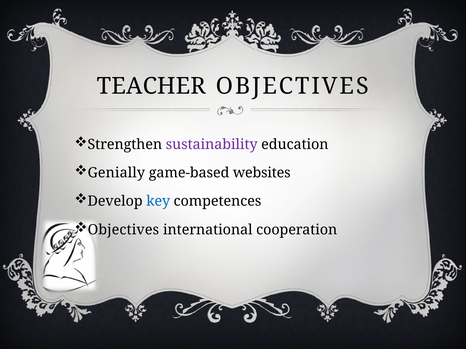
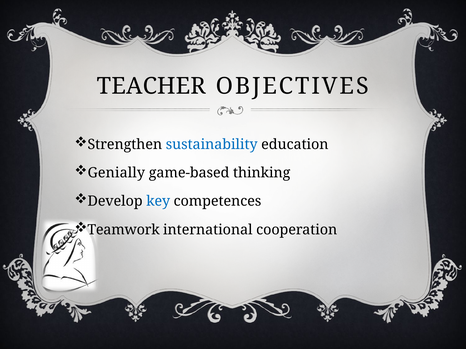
sustainability colour: purple -> blue
websites: websites -> thinking
Objectives at (123, 230): Objectives -> Teamwork
